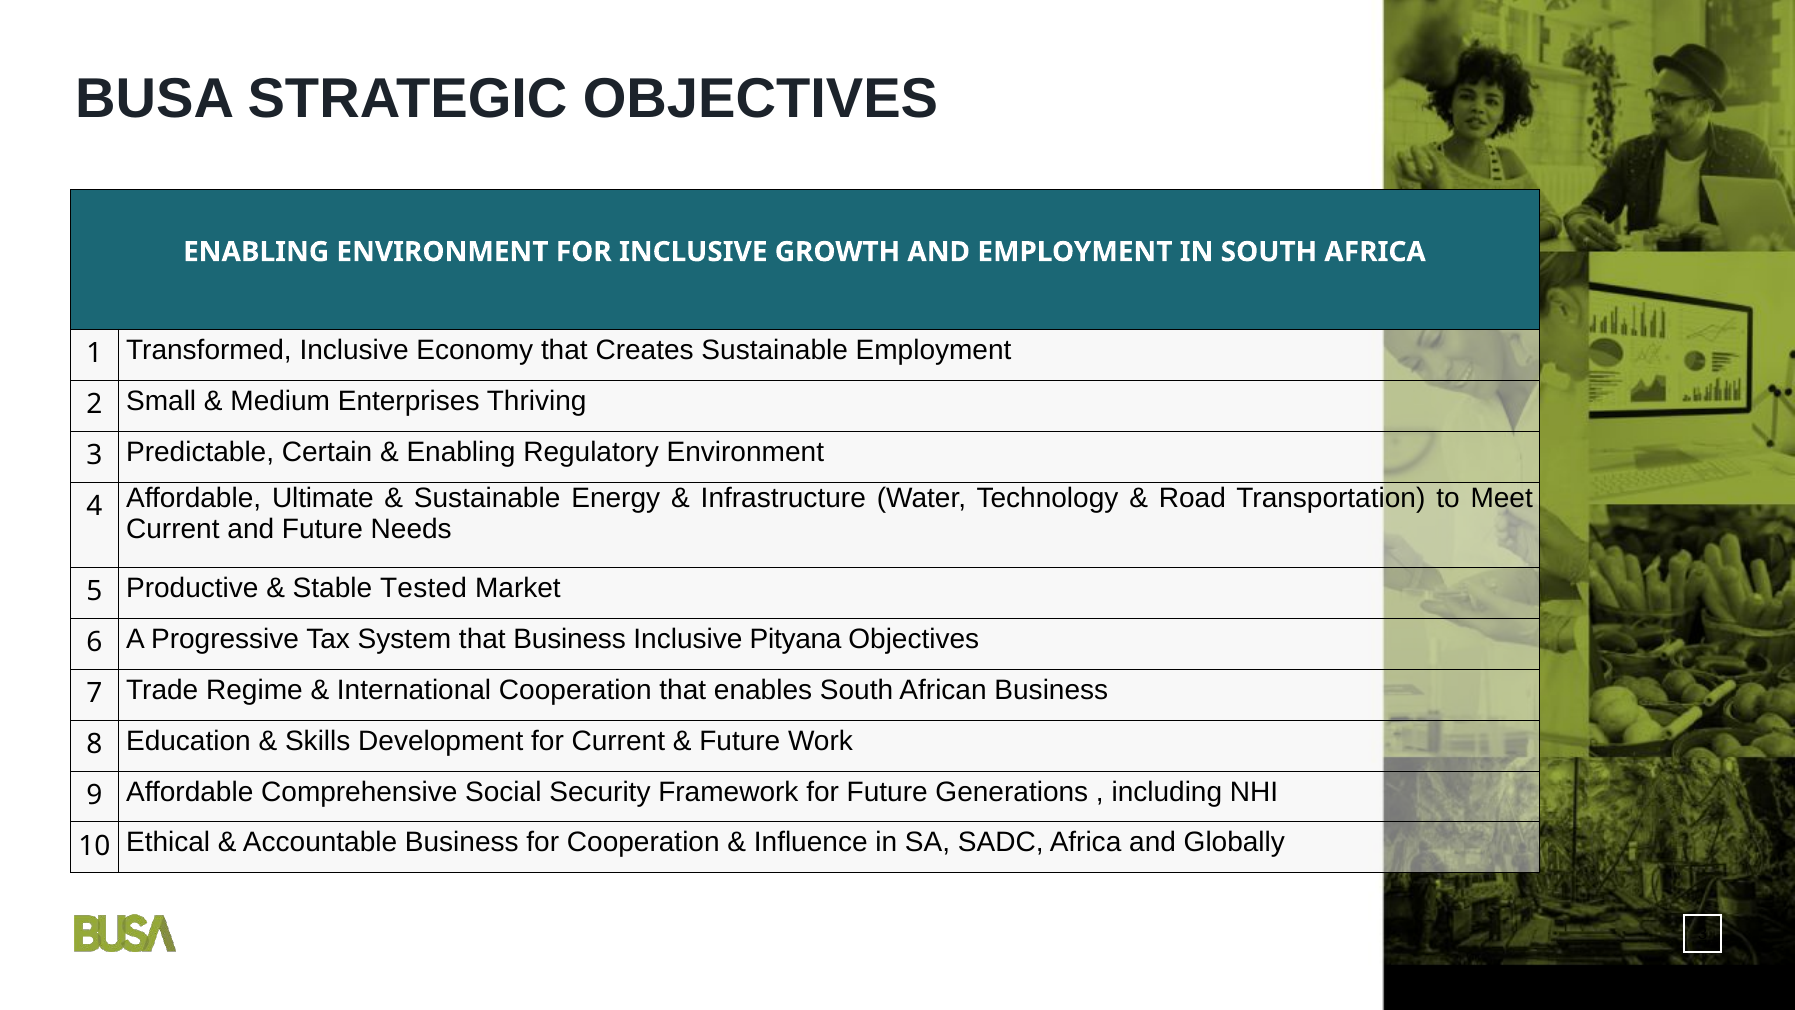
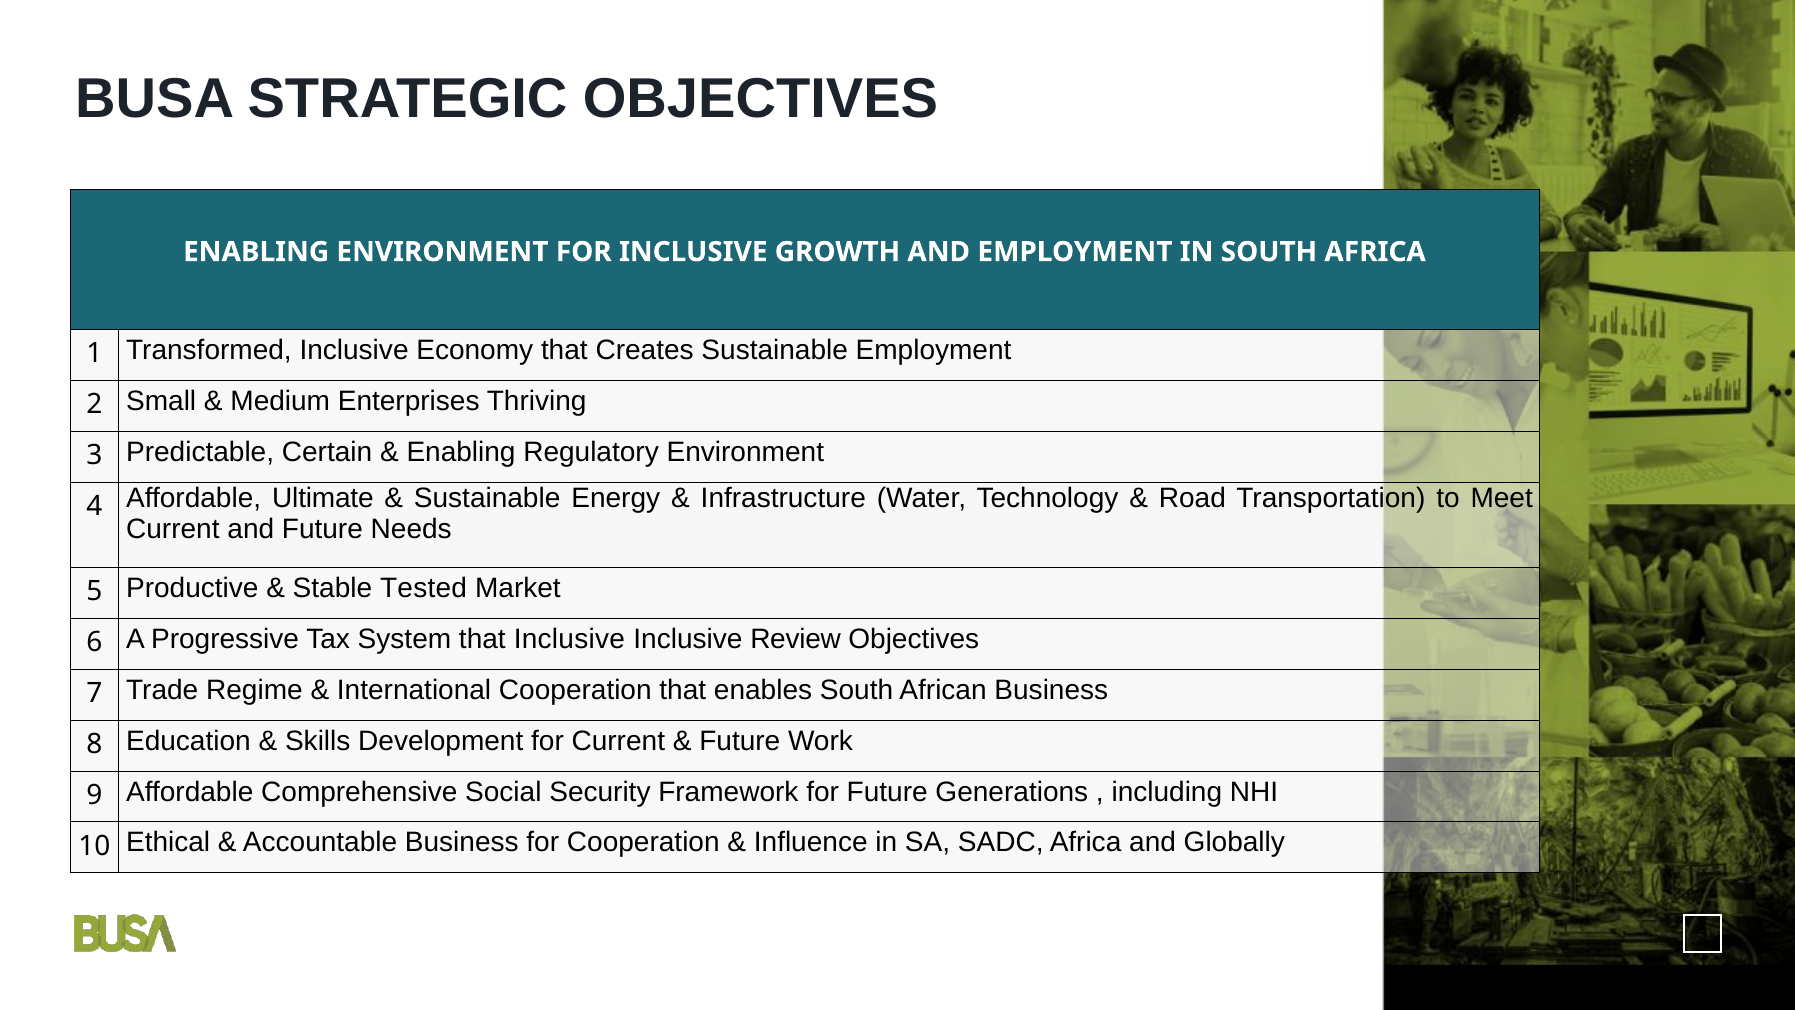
that Business: Business -> Inclusive
Pityana: Pityana -> Review
